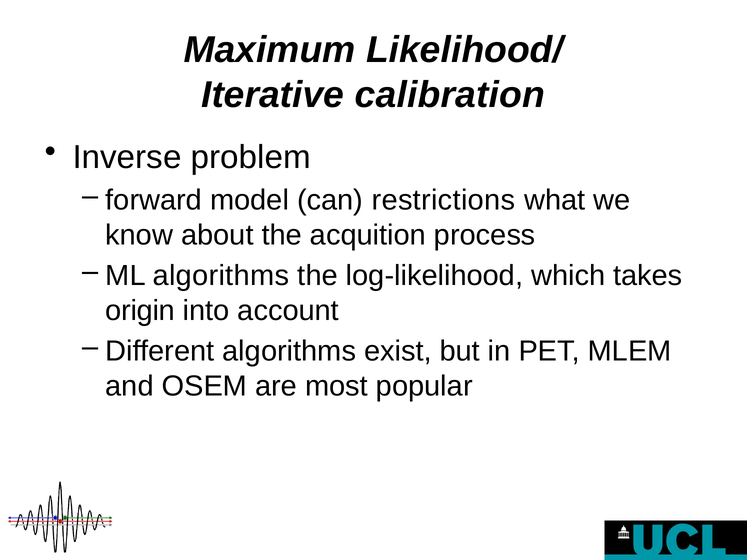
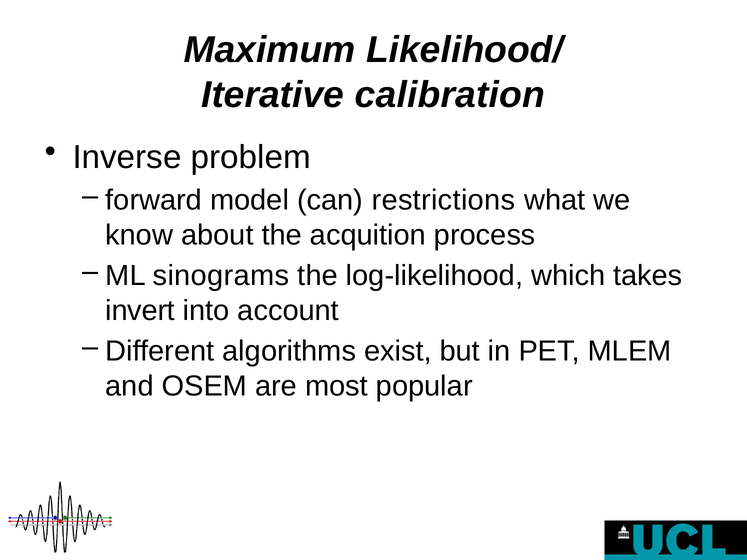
ML algorithms: algorithms -> sinograms
origin: origin -> invert
